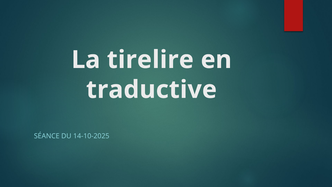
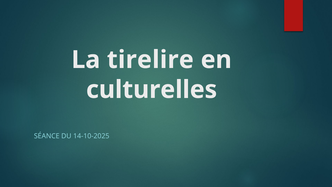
traductive: traductive -> culturelles
